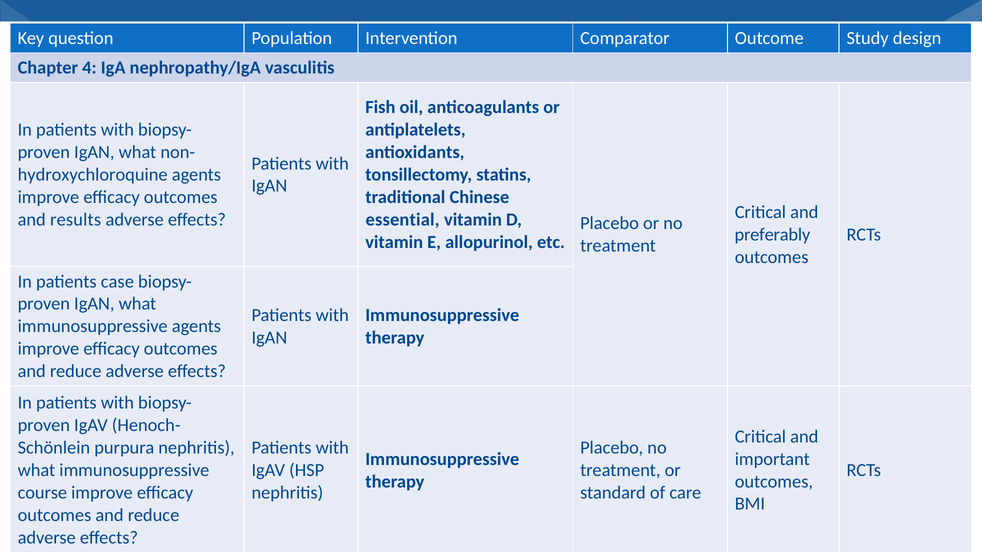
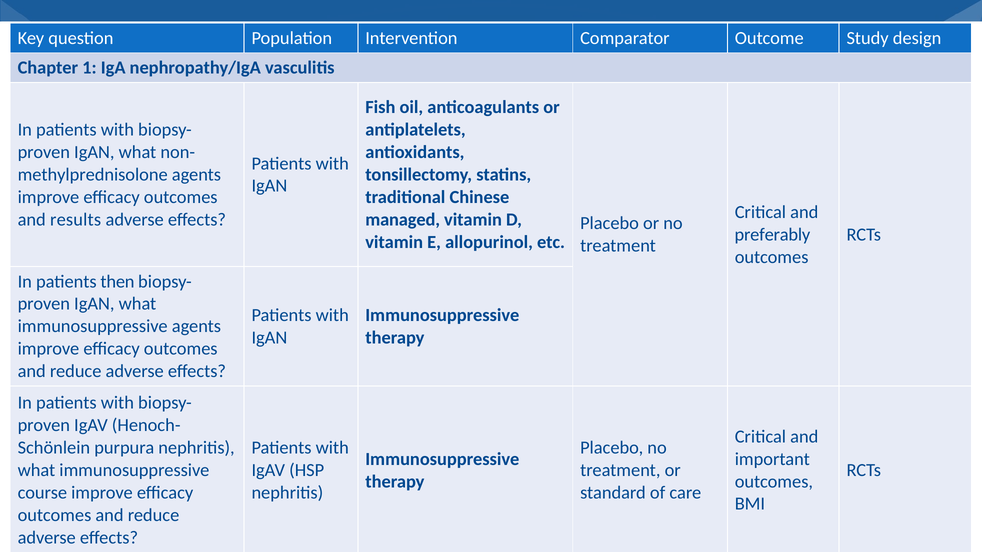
4: 4 -> 1
hydroxychloroquine: hydroxychloroquine -> methylprednisolone
essential: essential -> managed
case: case -> then
